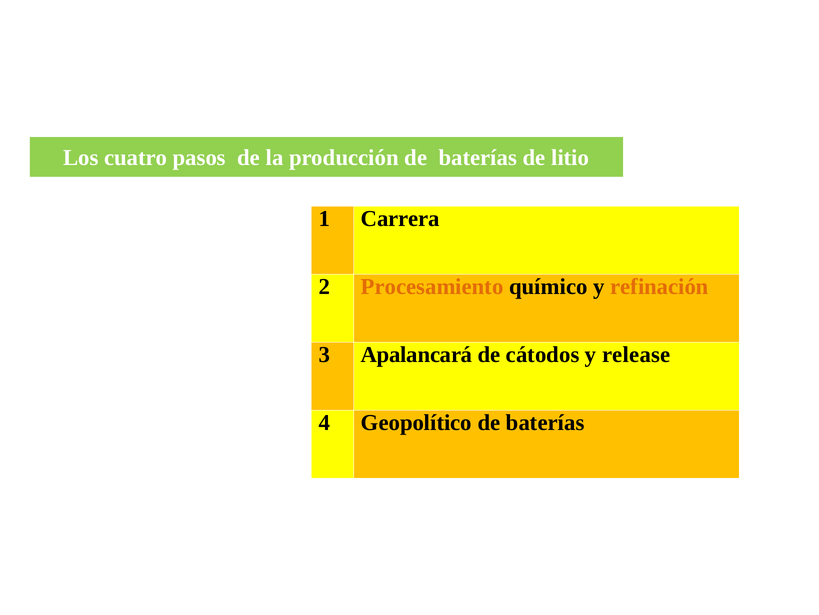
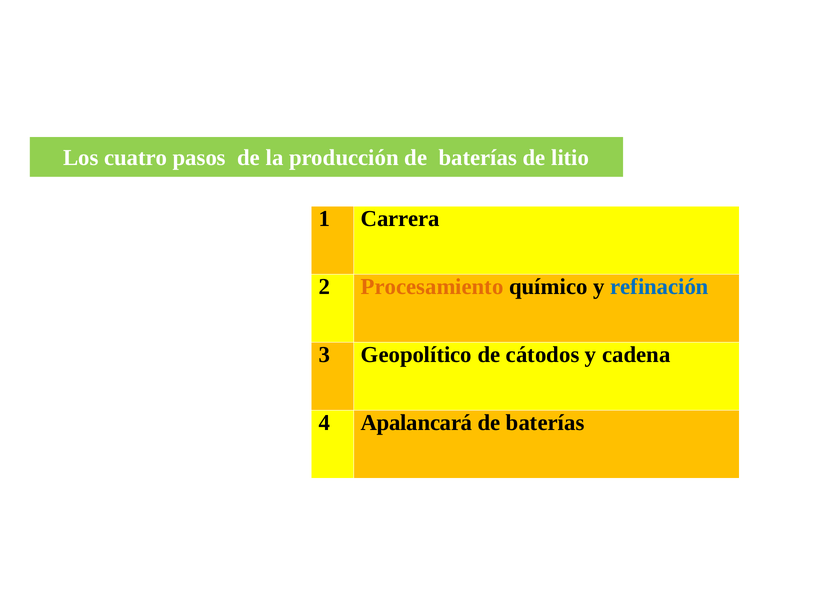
refinación colour: orange -> blue
Apalancará: Apalancará -> Geopolítico
release: release -> cadena
Geopolítico: Geopolítico -> Apalancará
